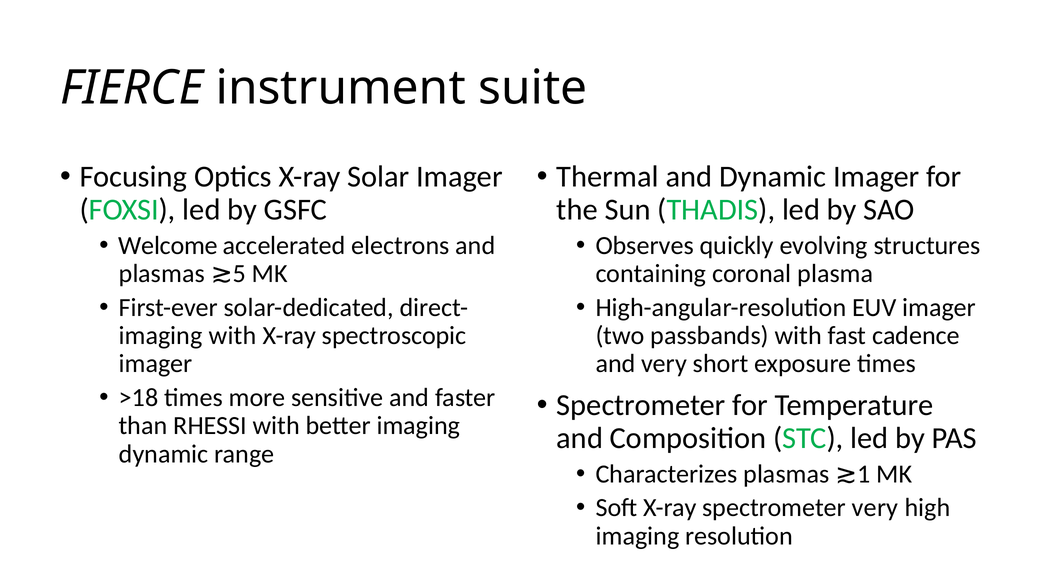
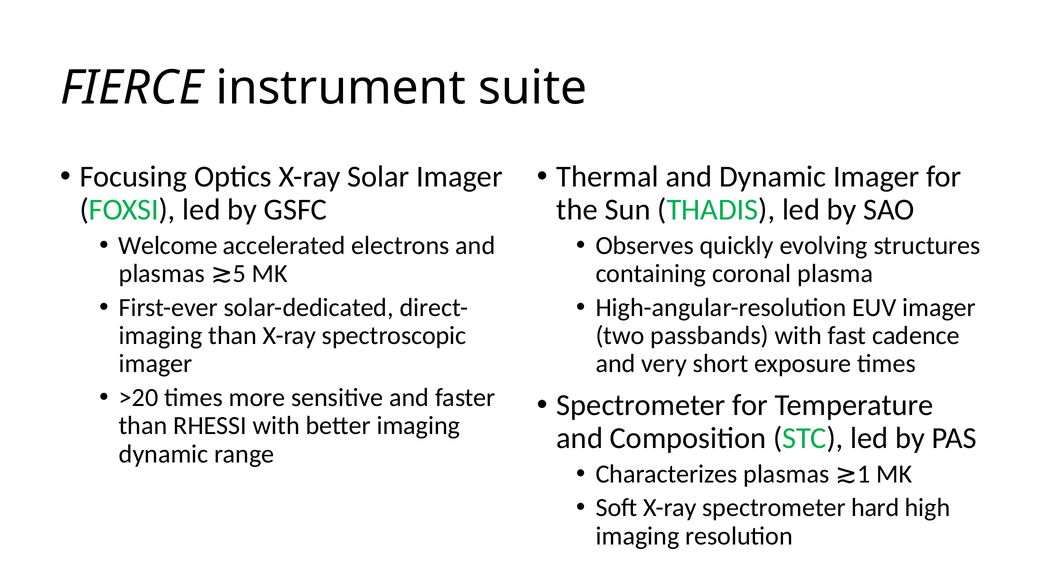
imaging with: with -> than
>18: >18 -> >20
spectrometer very: very -> hard
